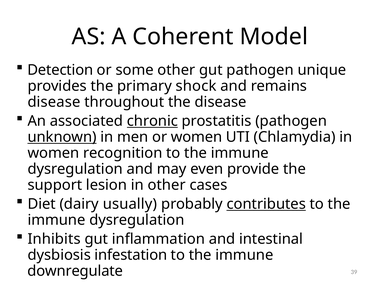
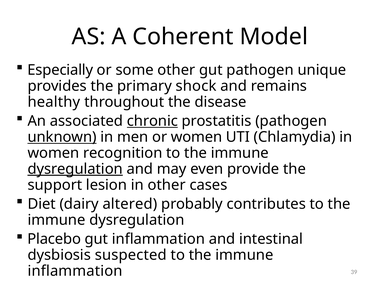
Detection: Detection -> Especially
disease at (54, 102): disease -> healthy
dysregulation at (75, 169) underline: none -> present
usually: usually -> altered
contributes underline: present -> none
Inhibits: Inhibits -> Placebo
infestation: infestation -> suspected
downregulate at (75, 271): downregulate -> inflammation
